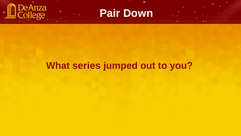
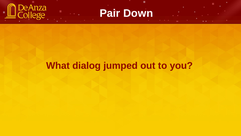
series: series -> dialog
